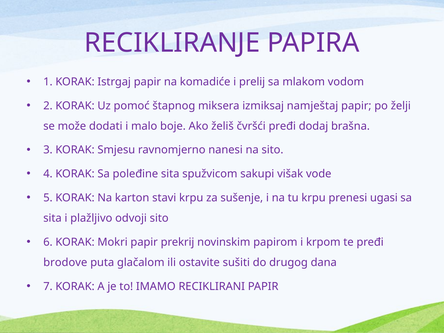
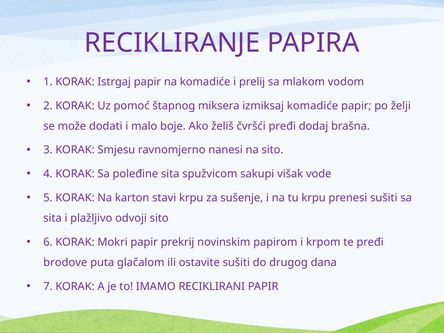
izmiksaj namještaj: namještaj -> komadiće
prenesi ugasi: ugasi -> sušiti
